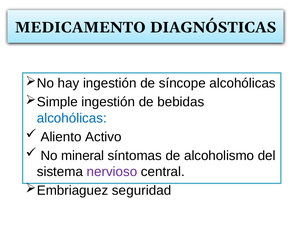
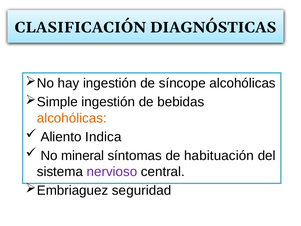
MEDICAMENTO: MEDICAMENTO -> CLASIFICACIÓN
alcohólicas at (72, 118) colour: blue -> orange
Activo: Activo -> Indica
alcoholismo: alcoholismo -> habituación
